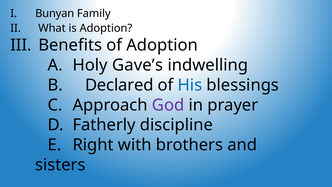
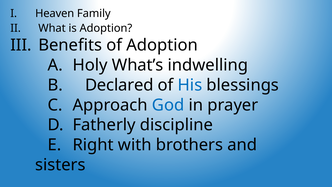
Bunyan: Bunyan -> Heaven
Gave’s: Gave’s -> What’s
God colour: purple -> blue
